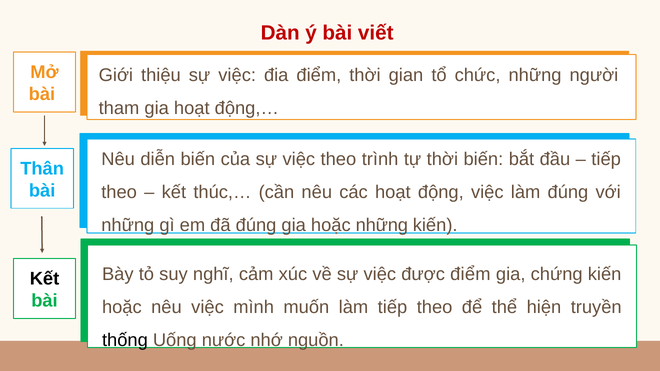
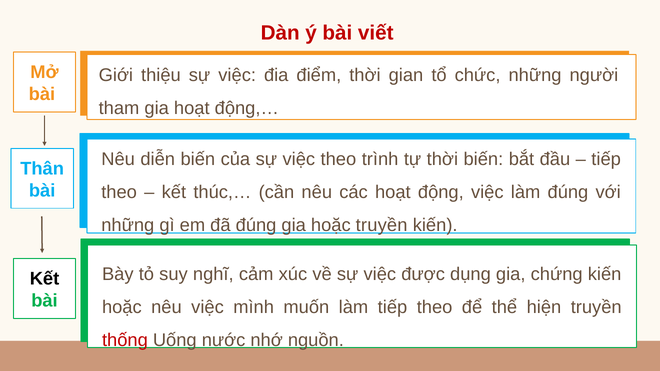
hoặc những: những -> truyền
được điểm: điểm -> dụng
thống colour: black -> red
